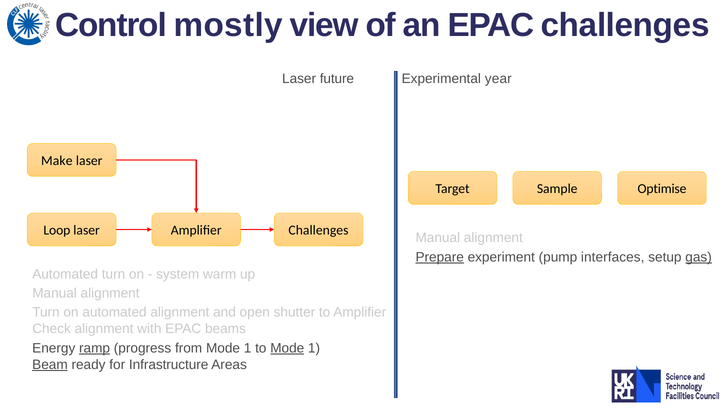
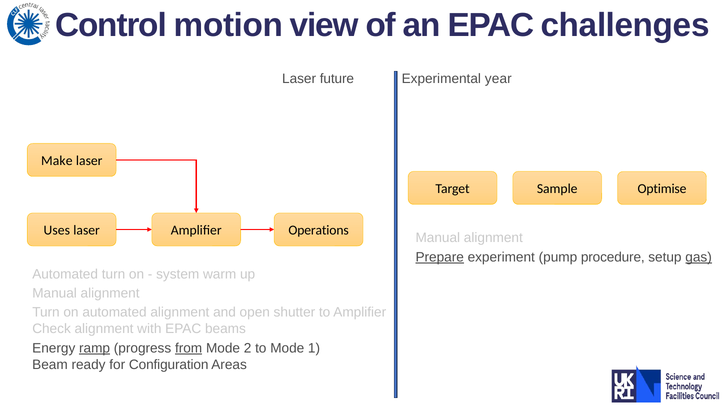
mostly: mostly -> motion
Loop: Loop -> Uses
Challenges at (318, 230): Challenges -> Operations
interfaces: interfaces -> procedure
from underline: none -> present
1 at (248, 348): 1 -> 2
Mode at (287, 348) underline: present -> none
Beam underline: present -> none
Infrastructure: Infrastructure -> Configuration
